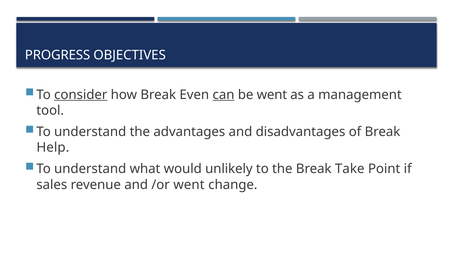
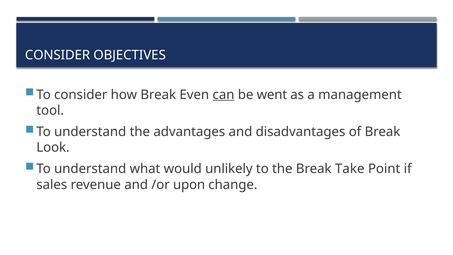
PROGRESS at (58, 55): PROGRESS -> CONSIDER
consider at (81, 95) underline: present -> none
Help: Help -> Look
/or went: went -> upon
